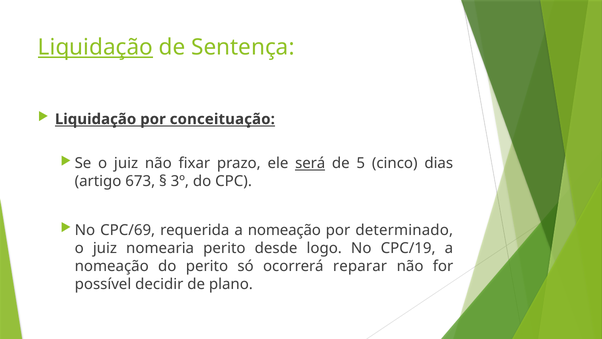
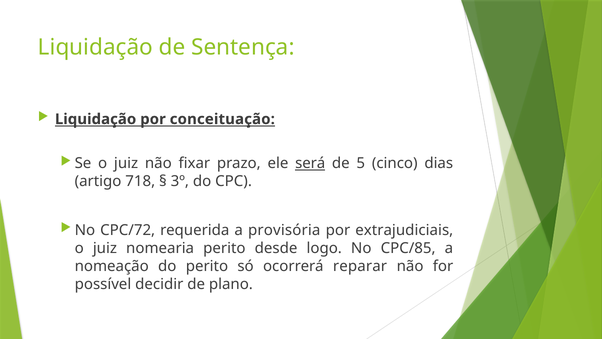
Liquidação at (95, 47) underline: present -> none
673: 673 -> 718
CPC/69: CPC/69 -> CPC/72
requerida a nomeação: nomeação -> provisória
determinado: determinado -> extrajudiciais
CPC/19: CPC/19 -> CPC/85
